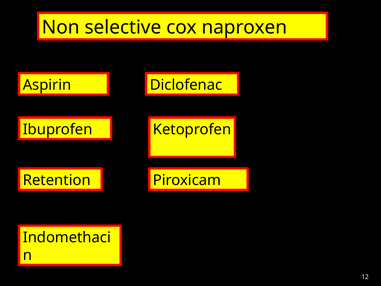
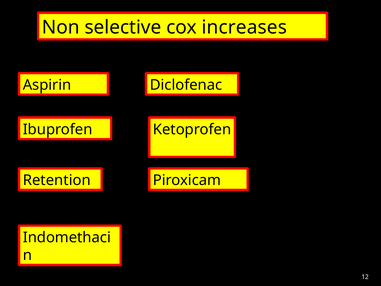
naproxen: naproxen -> increases
